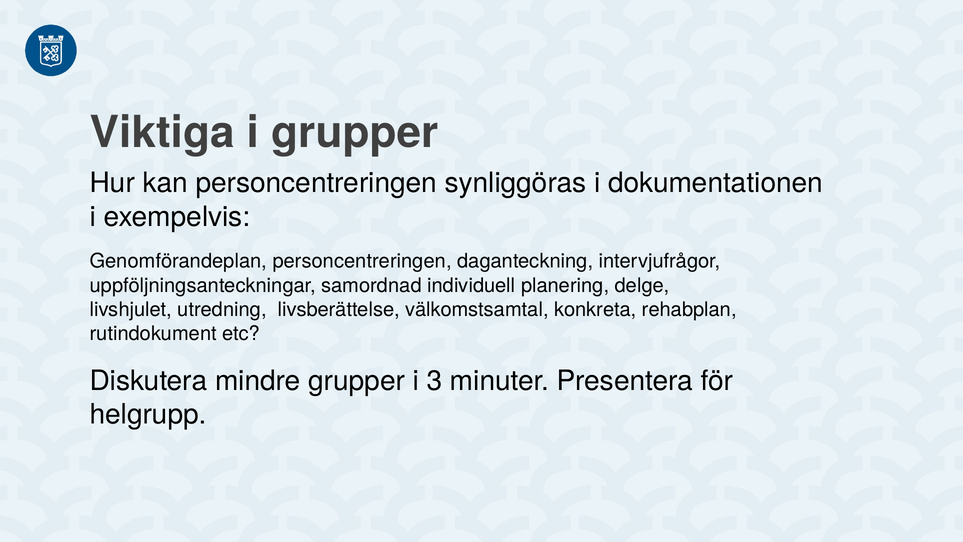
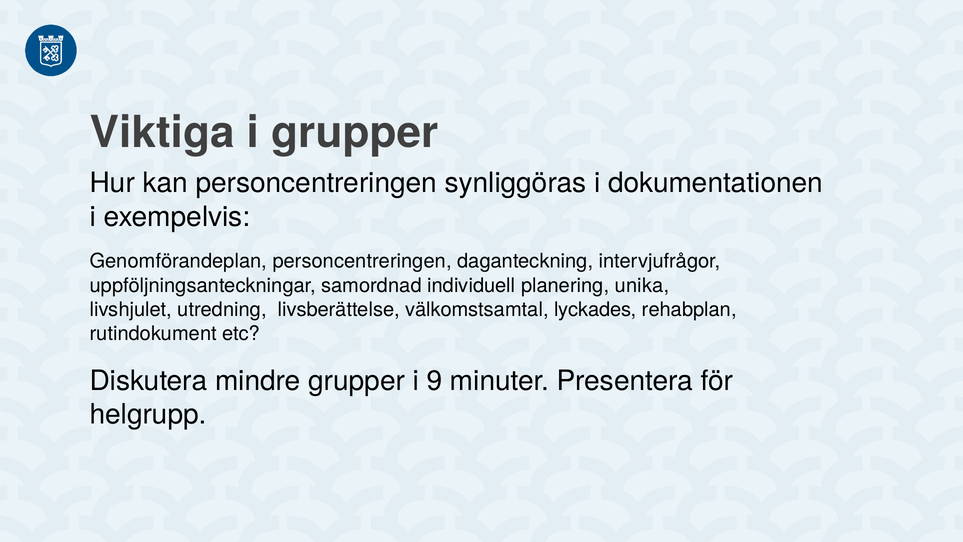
delge: delge -> unika
konkreta: konkreta -> lyckades
3: 3 -> 9
